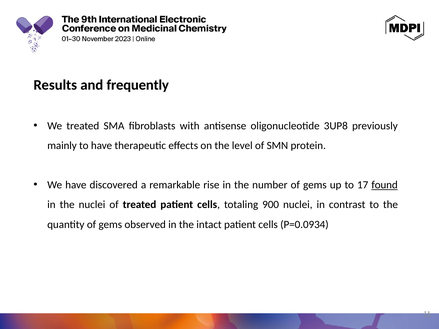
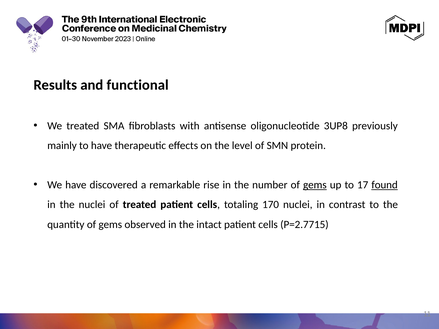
frequently: frequently -> functional
gems at (315, 185) underline: none -> present
900: 900 -> 170
P=0.0934: P=0.0934 -> P=2.7715
